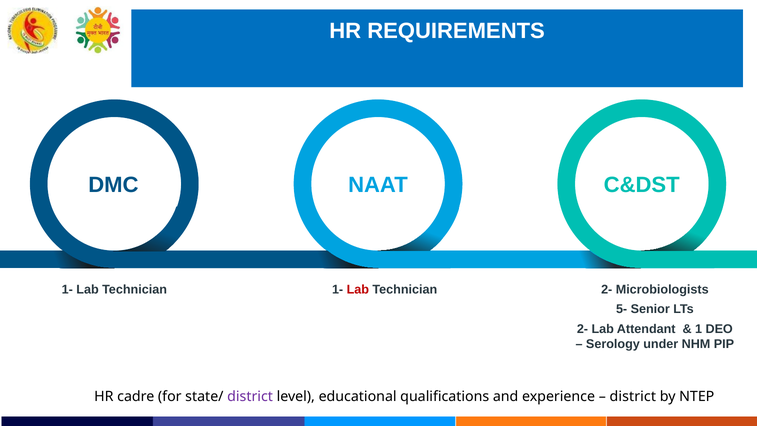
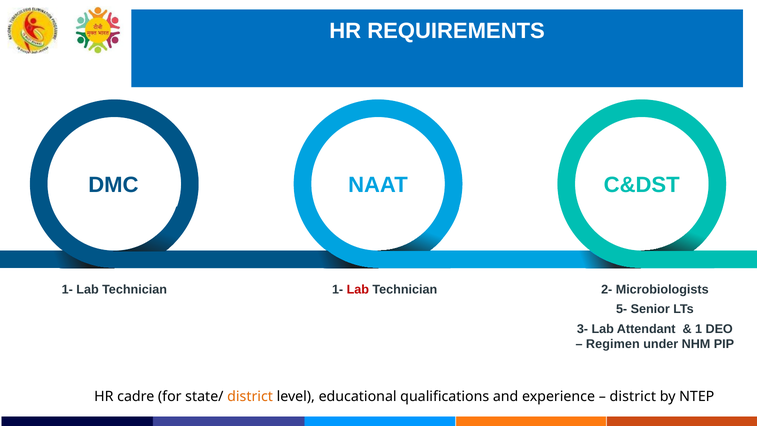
2- at (582, 329): 2- -> 3-
Serology: Serology -> Regimen
district at (250, 397) colour: purple -> orange
